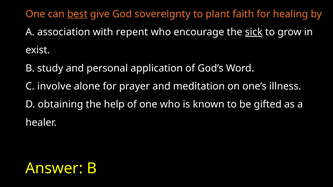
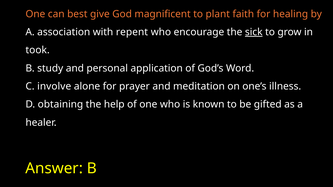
best underline: present -> none
sovereignty: sovereignty -> magnificent
exist: exist -> took
